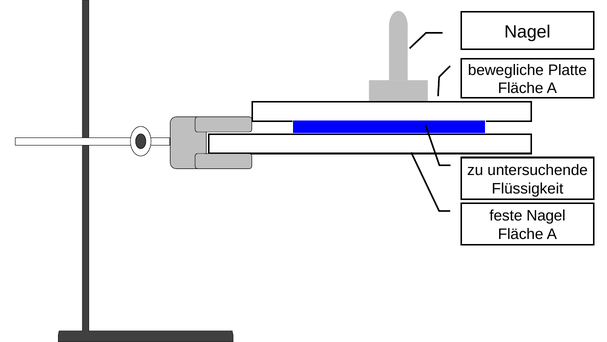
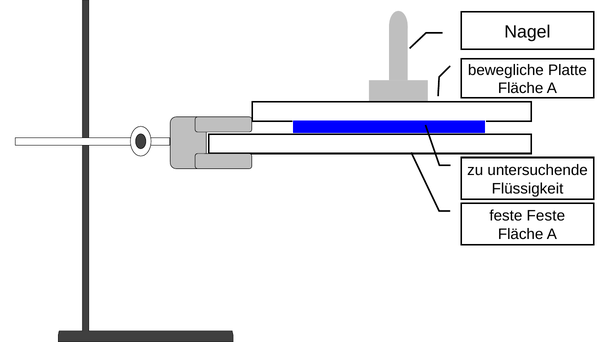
feste Nagel: Nagel -> Feste
